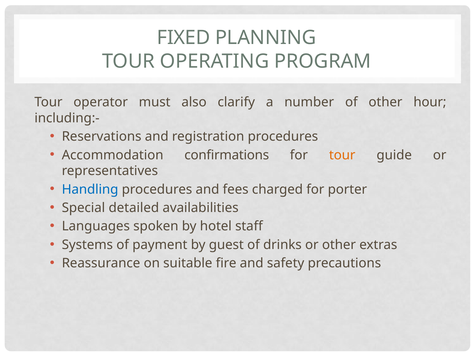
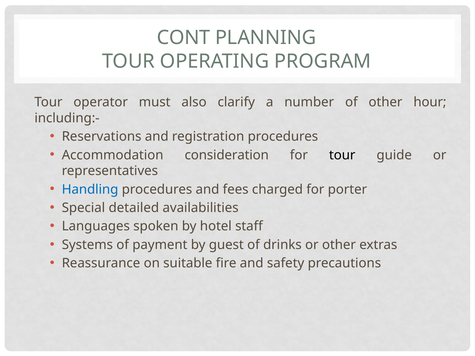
FIXED: FIXED -> CONT
confirmations: confirmations -> consideration
tour at (342, 155) colour: orange -> black
